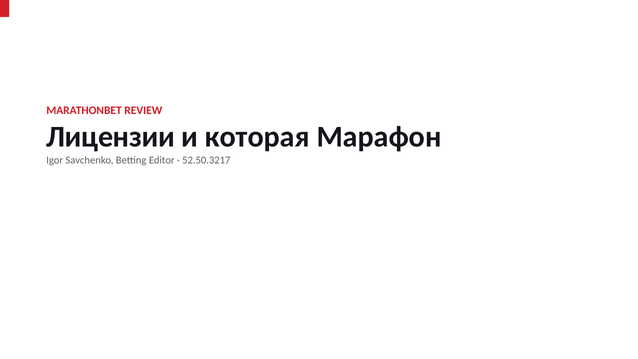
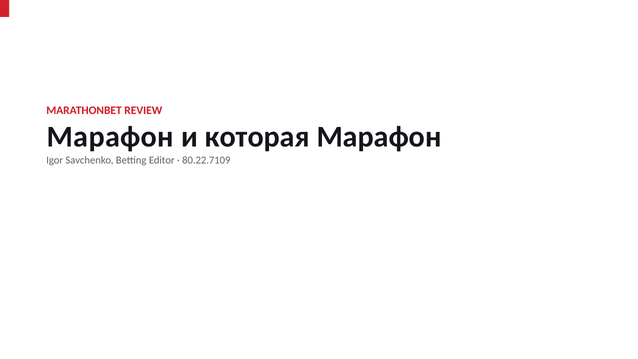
Лицензии at (111, 137): Лицензии -> Марафон
52.50.3217: 52.50.3217 -> 80.22.7109
